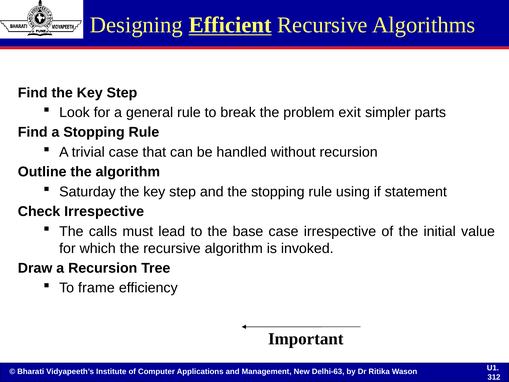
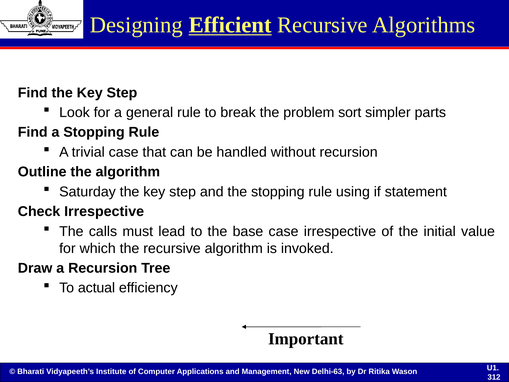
exit: exit -> sort
frame: frame -> actual
